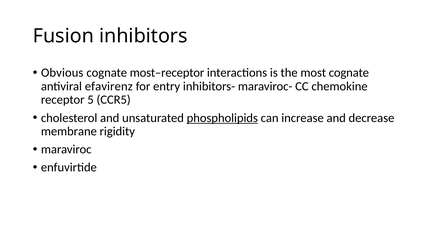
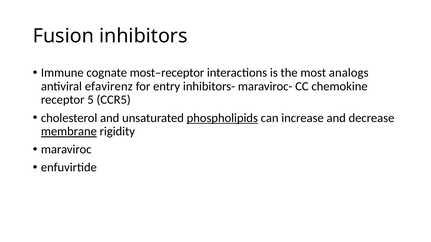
Obvious: Obvious -> Immune
most cognate: cognate -> analogs
membrane underline: none -> present
